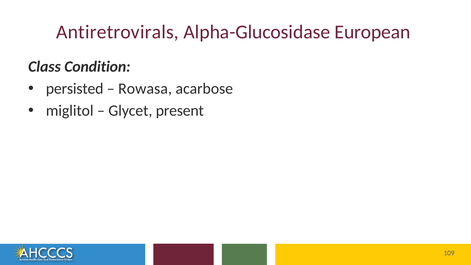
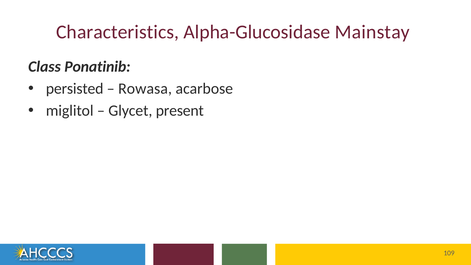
Antiretrovirals: Antiretrovirals -> Characteristics
European: European -> Mainstay
Condition: Condition -> Ponatinib
